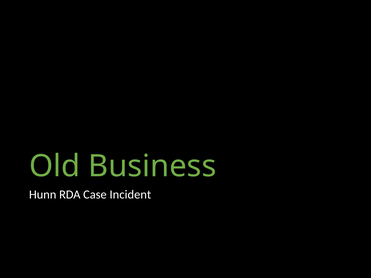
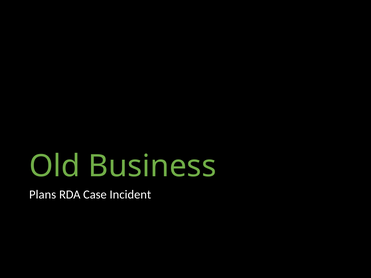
Hunn: Hunn -> Plans
